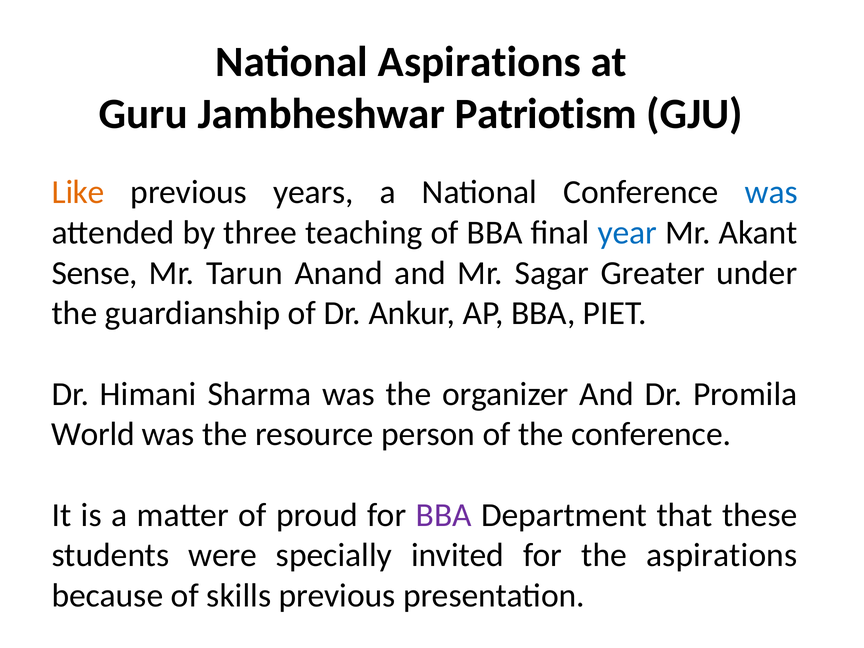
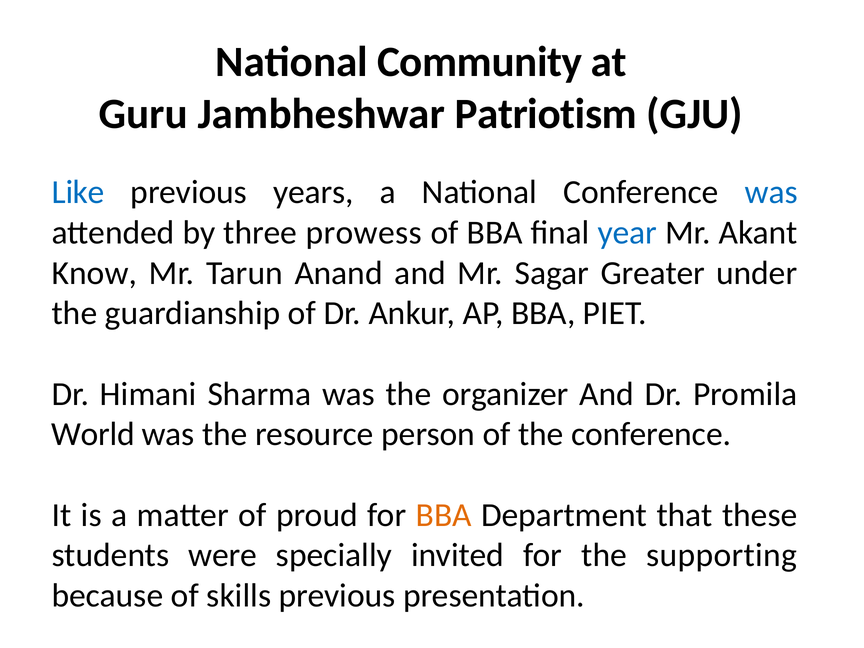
National Aspirations: Aspirations -> Community
Like colour: orange -> blue
teaching: teaching -> prowess
Sense: Sense -> Know
BBA at (444, 515) colour: purple -> orange
the aspirations: aspirations -> supporting
